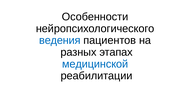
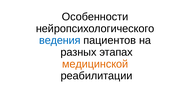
медицинской colour: blue -> orange
